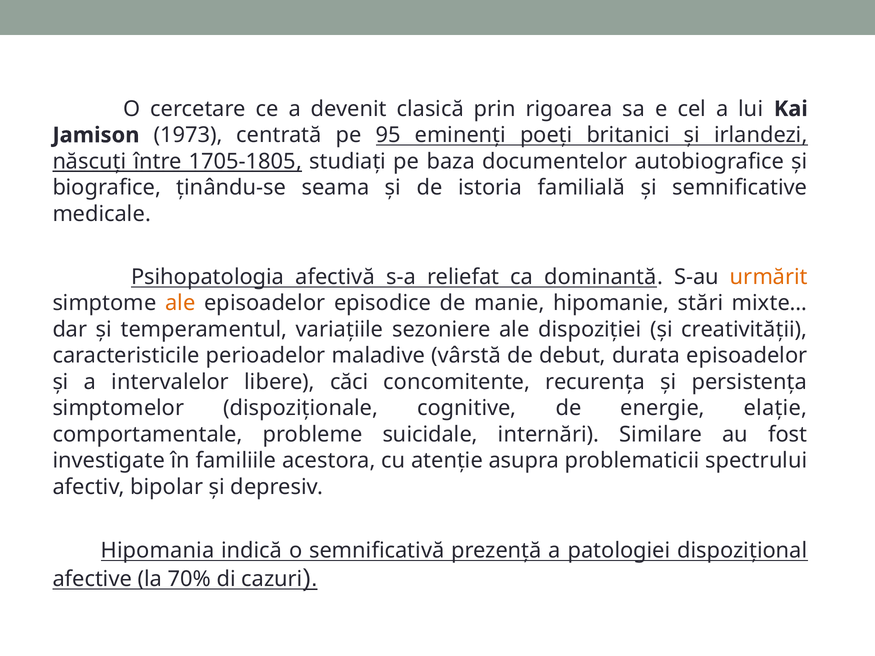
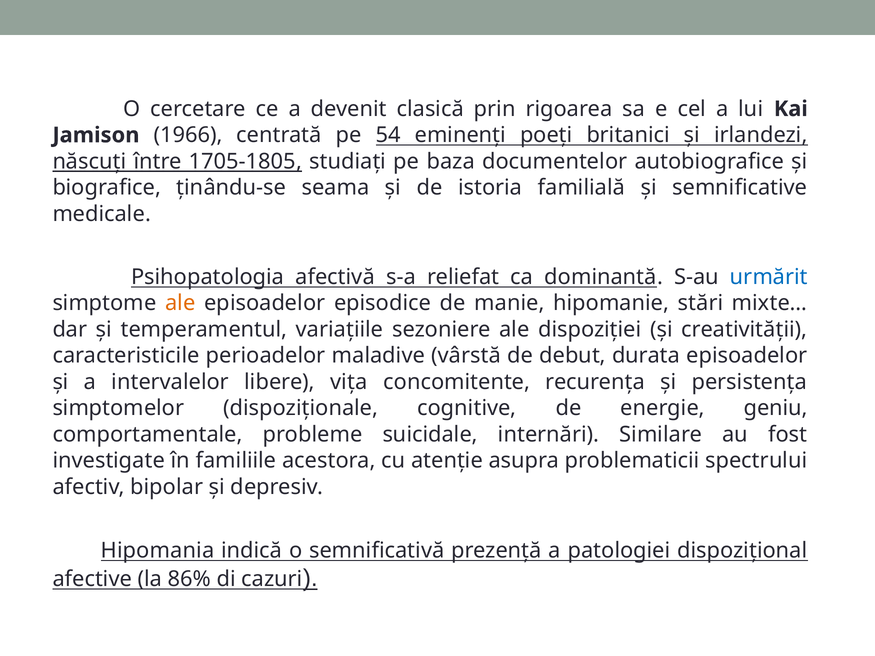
1973: 1973 -> 1966
95: 95 -> 54
urmărit colour: orange -> blue
căci: căci -> vița
elație: elație -> geniu
70%: 70% -> 86%
